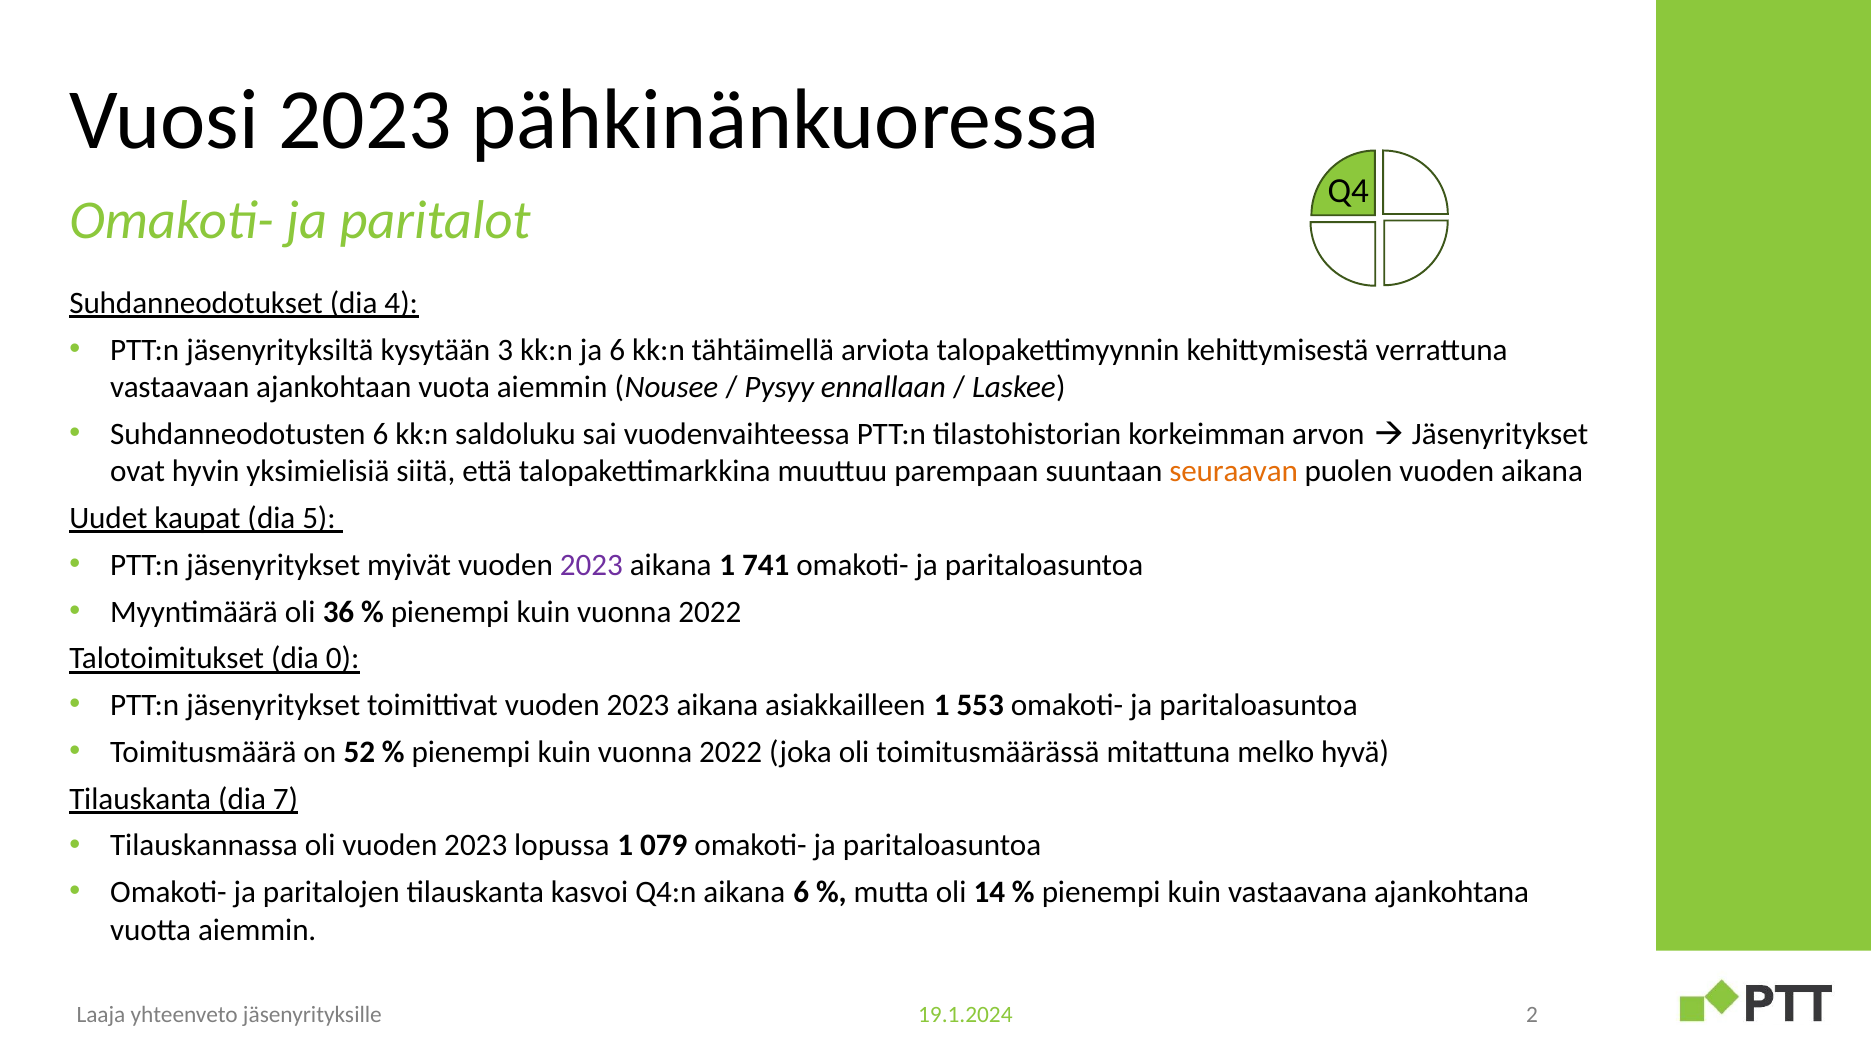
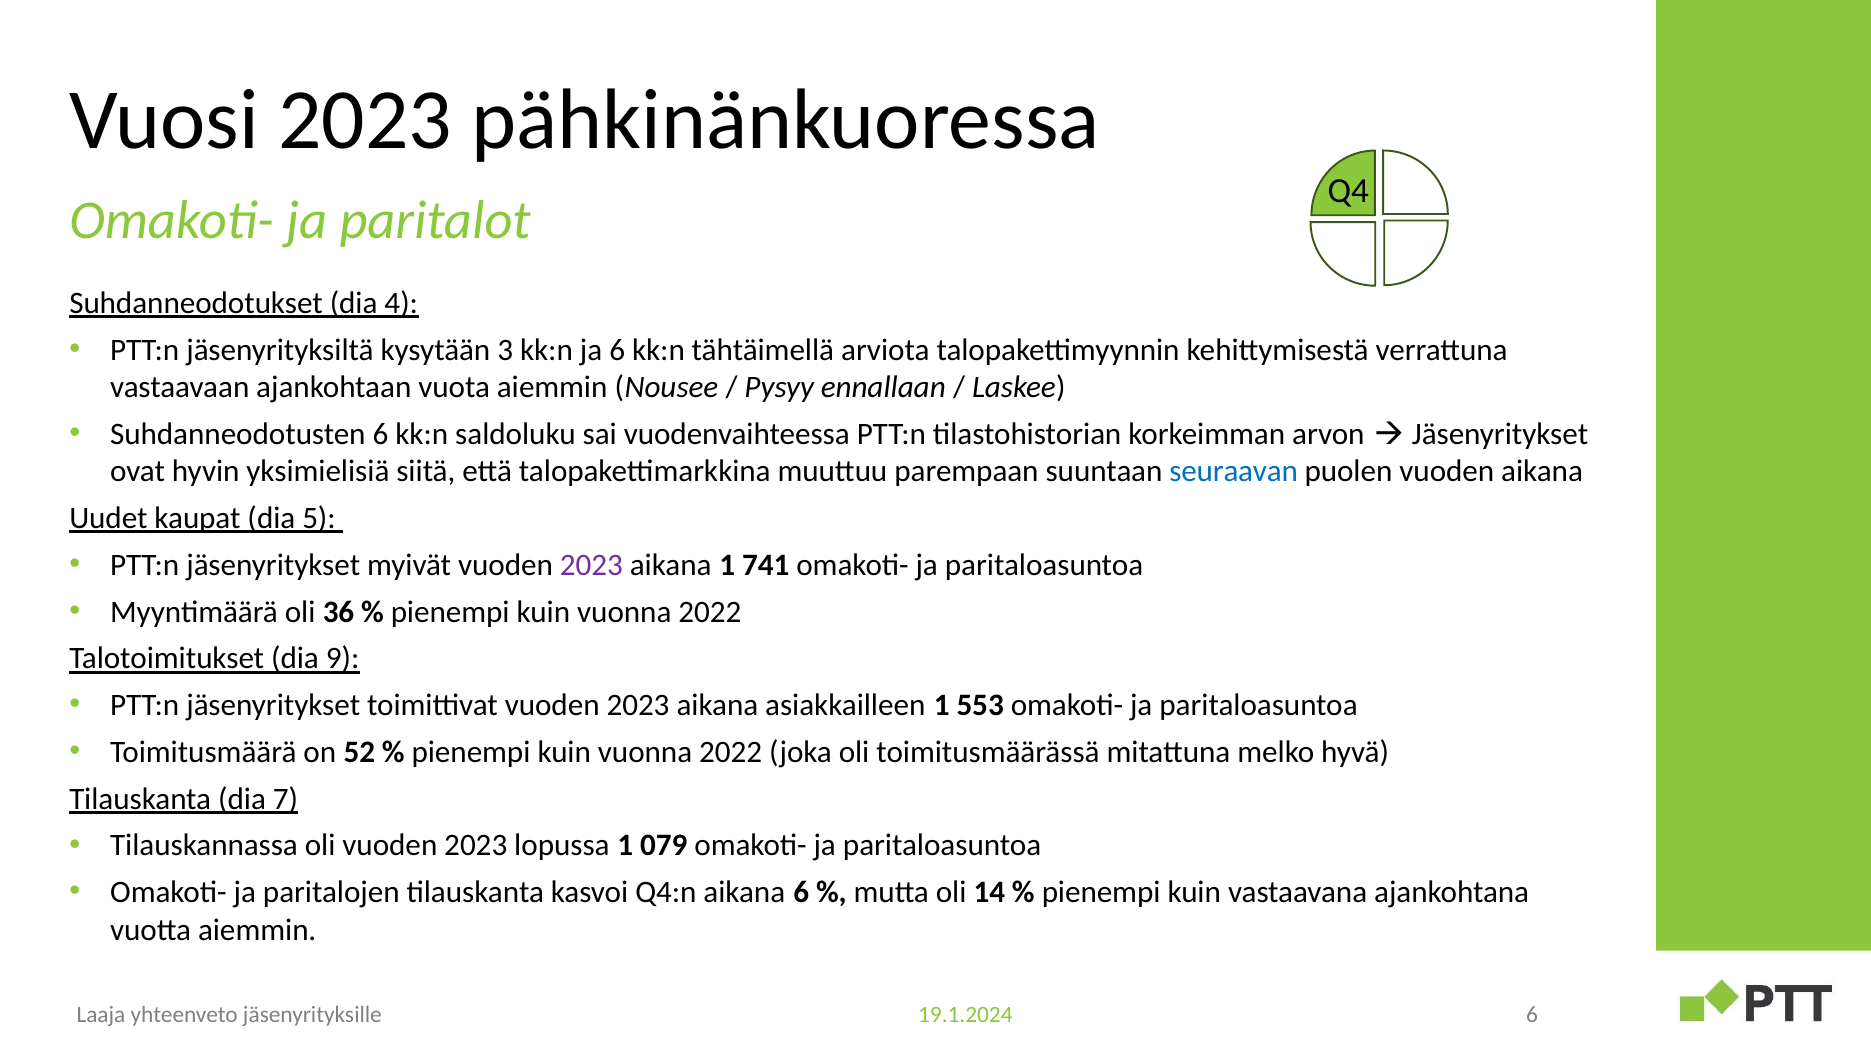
seuraavan colour: orange -> blue
0: 0 -> 9
19.1.2024 2: 2 -> 6
